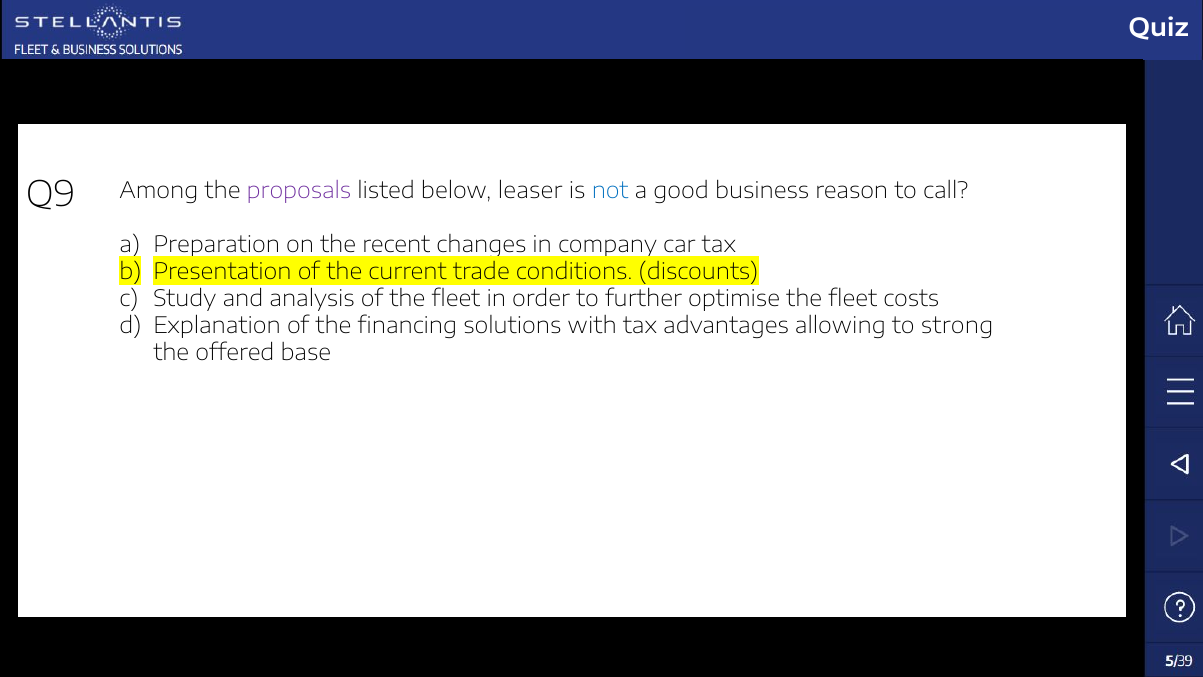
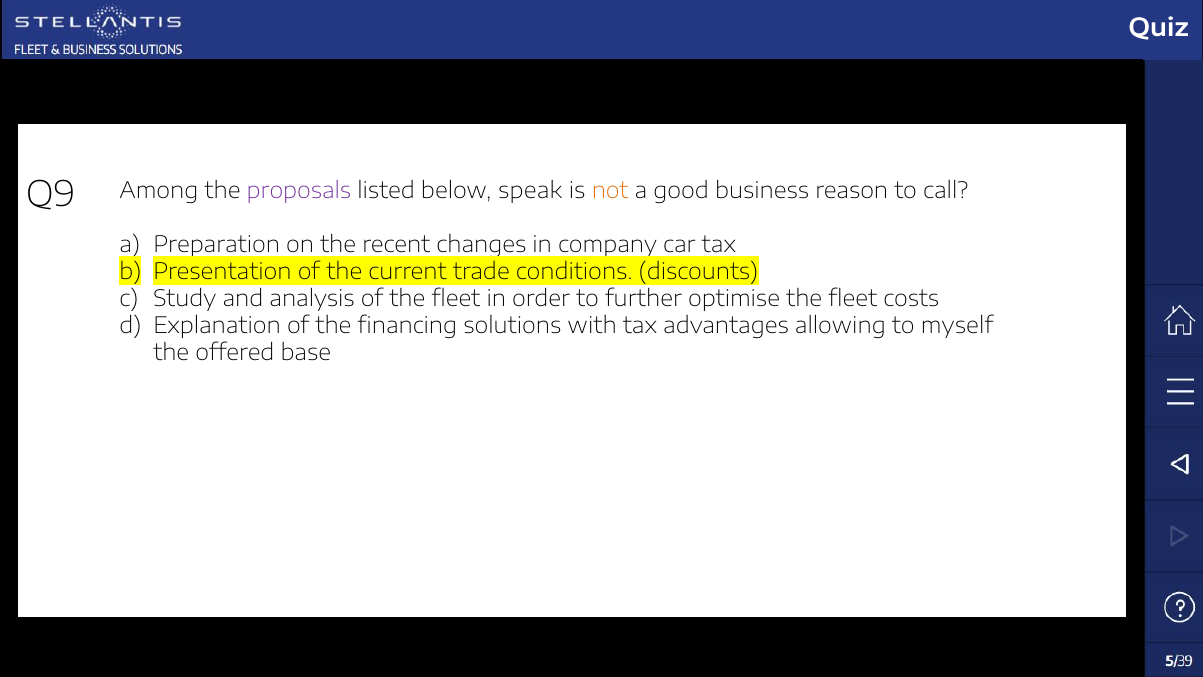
leaser: leaser -> speak
not colour: blue -> orange
strong: strong -> myself
